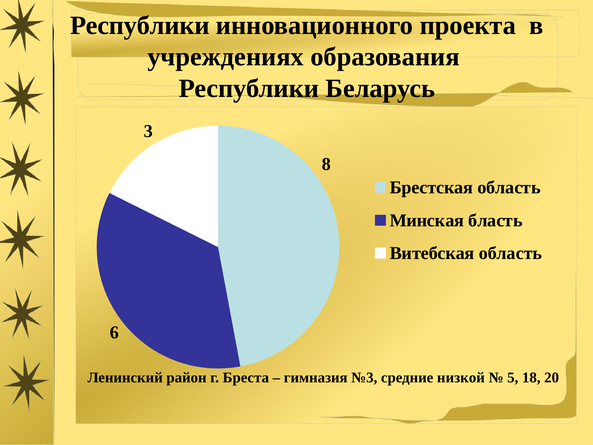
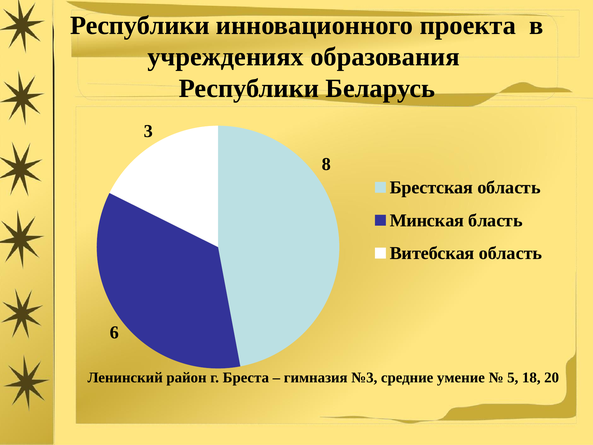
низкой: низкой -> умение
